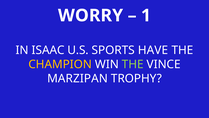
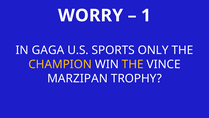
ISAAC: ISAAC -> GAGA
HAVE: HAVE -> ONLY
THE at (133, 64) colour: light green -> yellow
